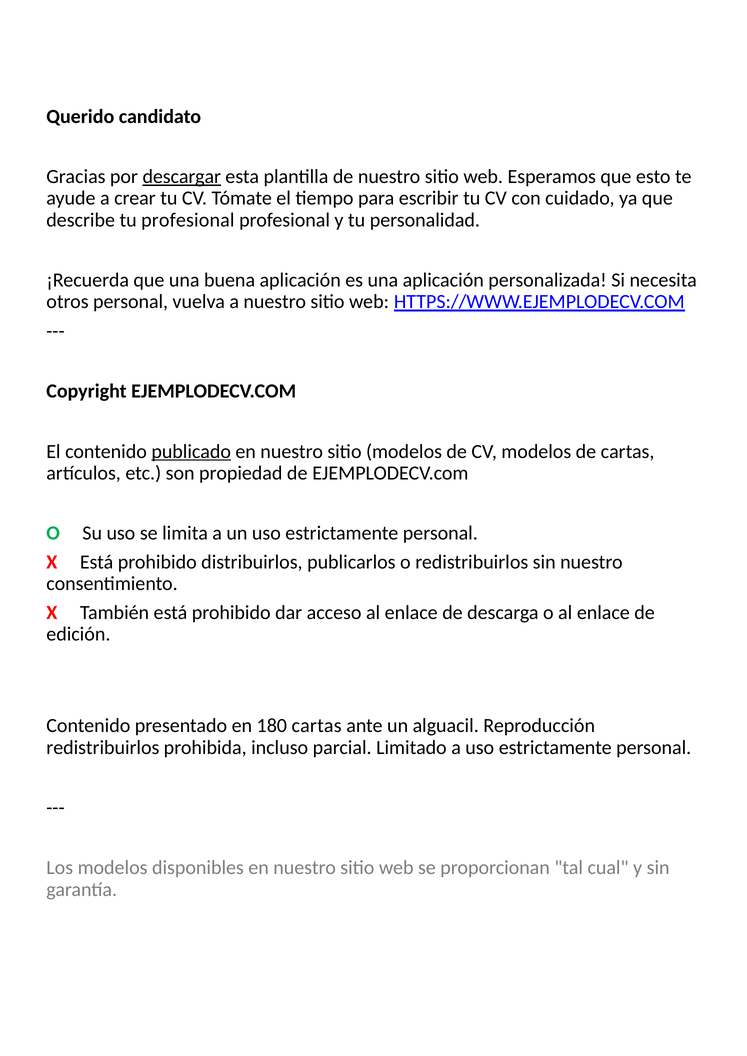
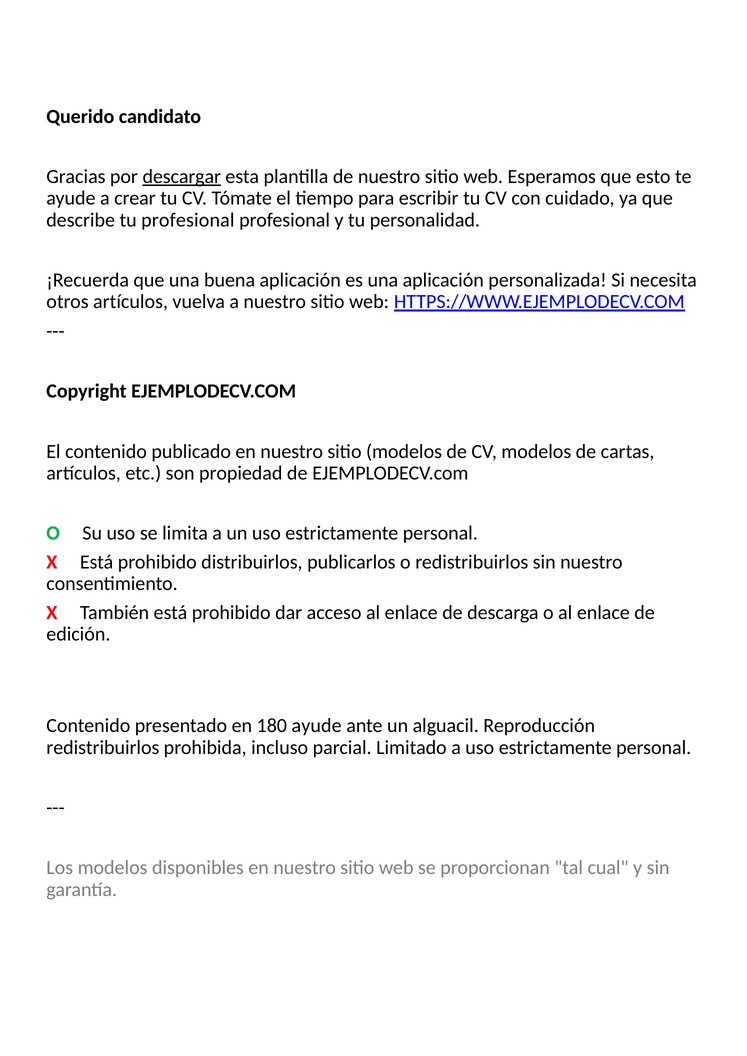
otros personal: personal -> artículos
publicado underline: present -> none
180 cartas: cartas -> ayude
